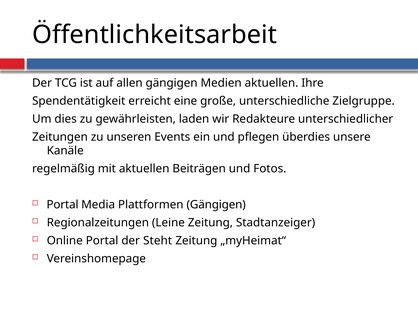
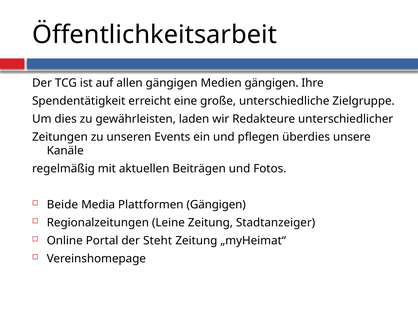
Medien aktuellen: aktuellen -> gängigen
Portal at (63, 205): Portal -> Beide
